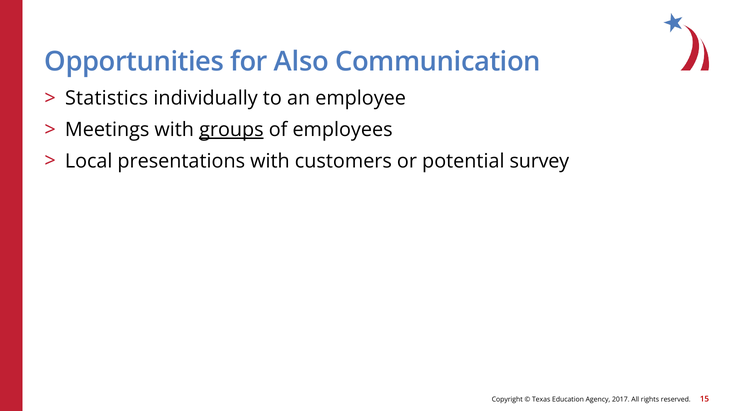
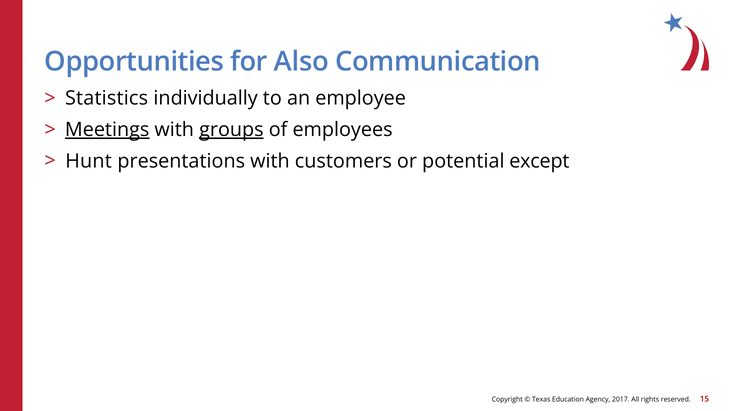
Meetings underline: none -> present
Local: Local -> Hunt
survey: survey -> except
